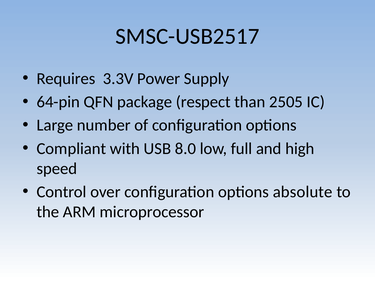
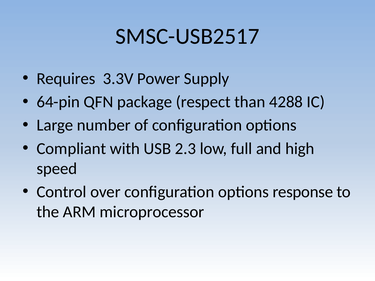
2505: 2505 -> 4288
8.0: 8.0 -> 2.3
absolute: absolute -> response
